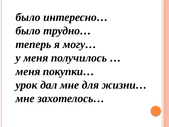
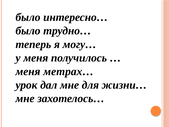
покупки…: покупки… -> метрах…
